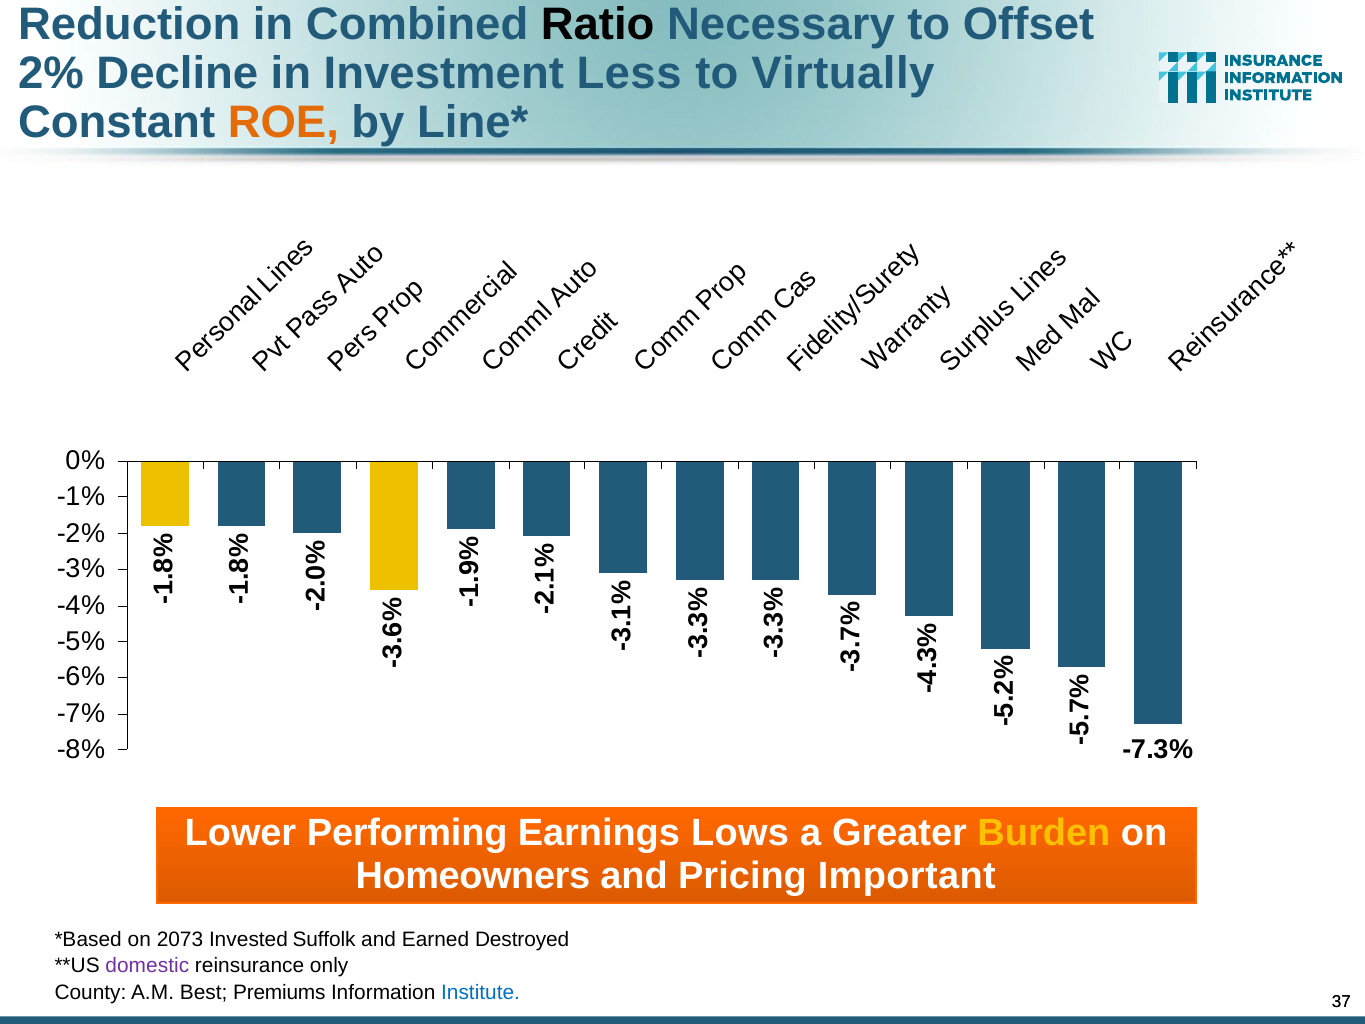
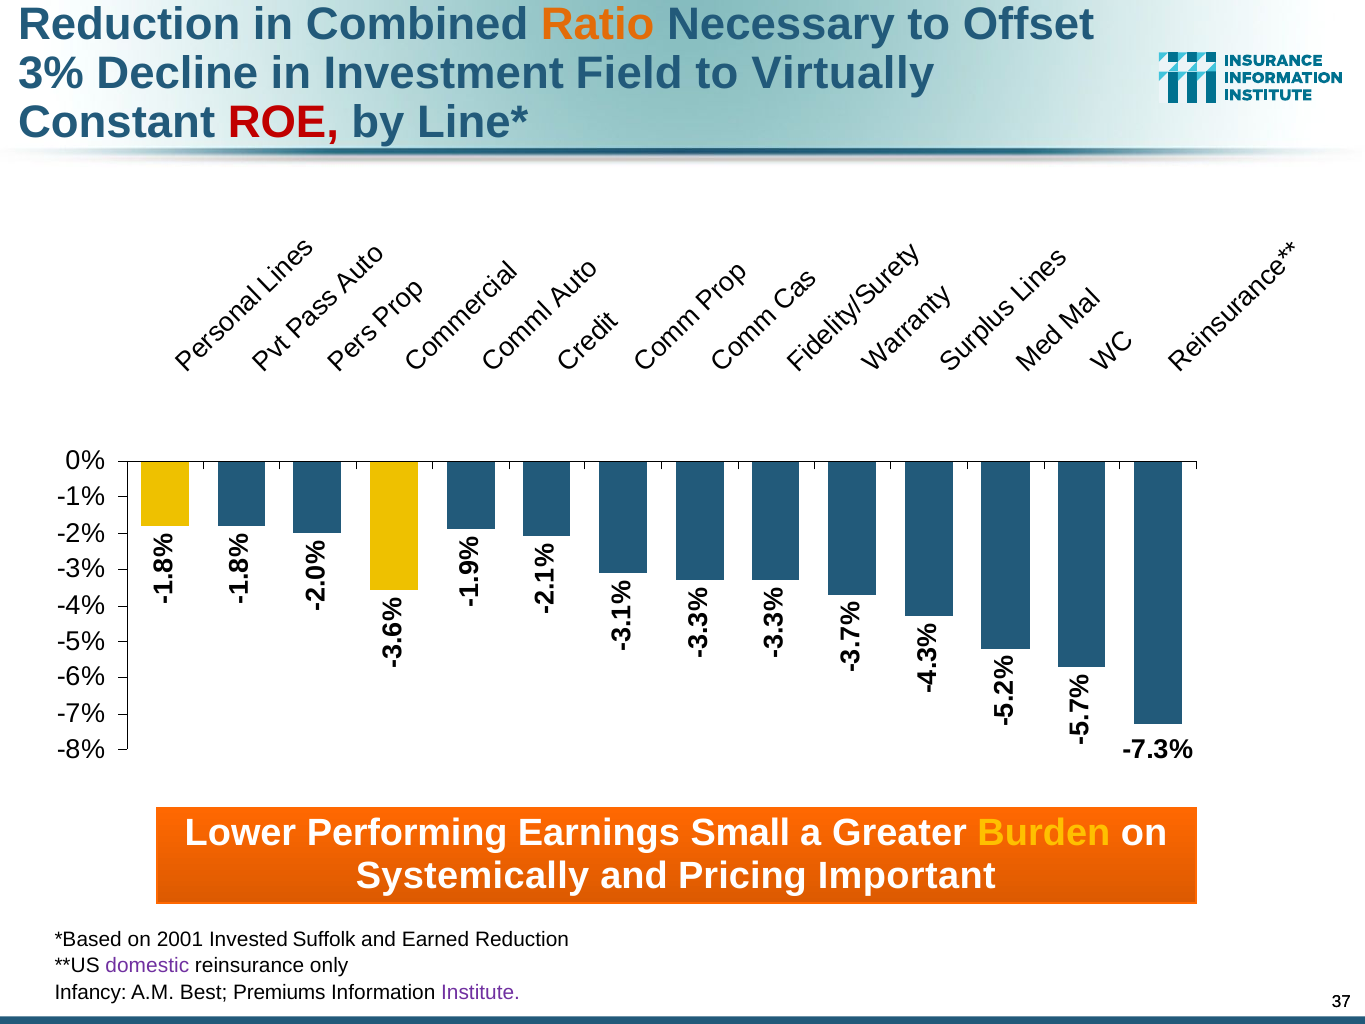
Ratio colour: black -> orange
2%: 2% -> 3%
Less: Less -> Field
ROE colour: orange -> red
Lows: Lows -> Small
Homeowners: Homeowners -> Systemically
2073: 2073 -> 2001
Earned Destroyed: Destroyed -> Reduction
County: County -> Infancy
Institute colour: blue -> purple
